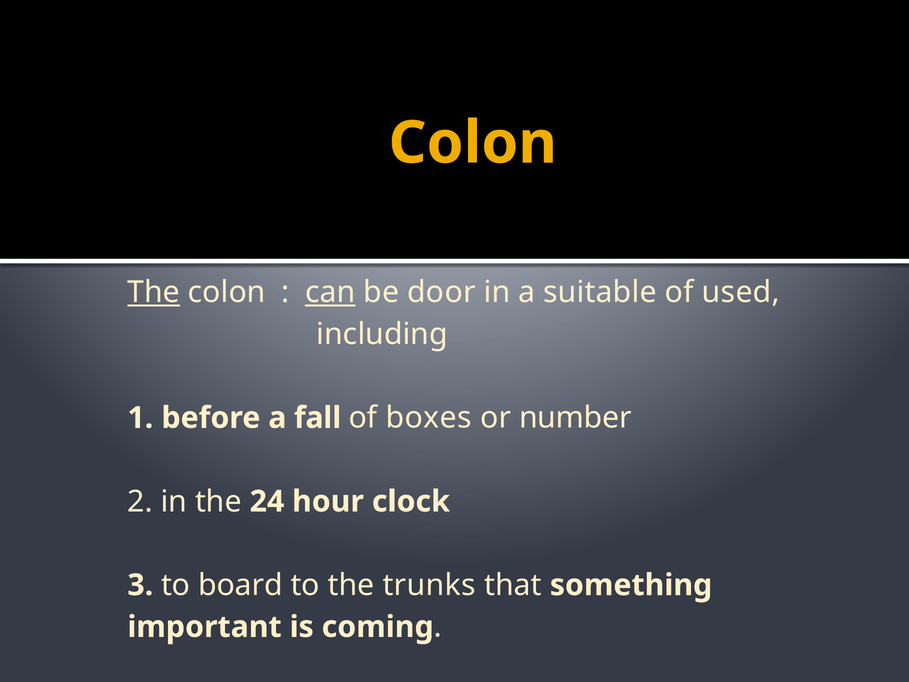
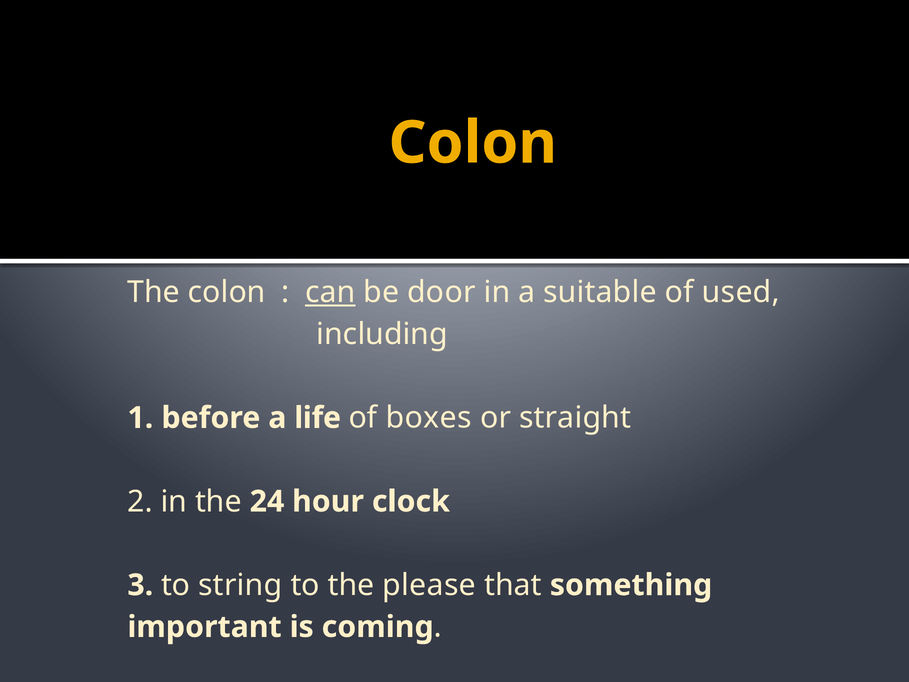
The at (154, 292) underline: present -> none
fall: fall -> life
number: number -> straight
board: board -> string
trunks: trunks -> please
